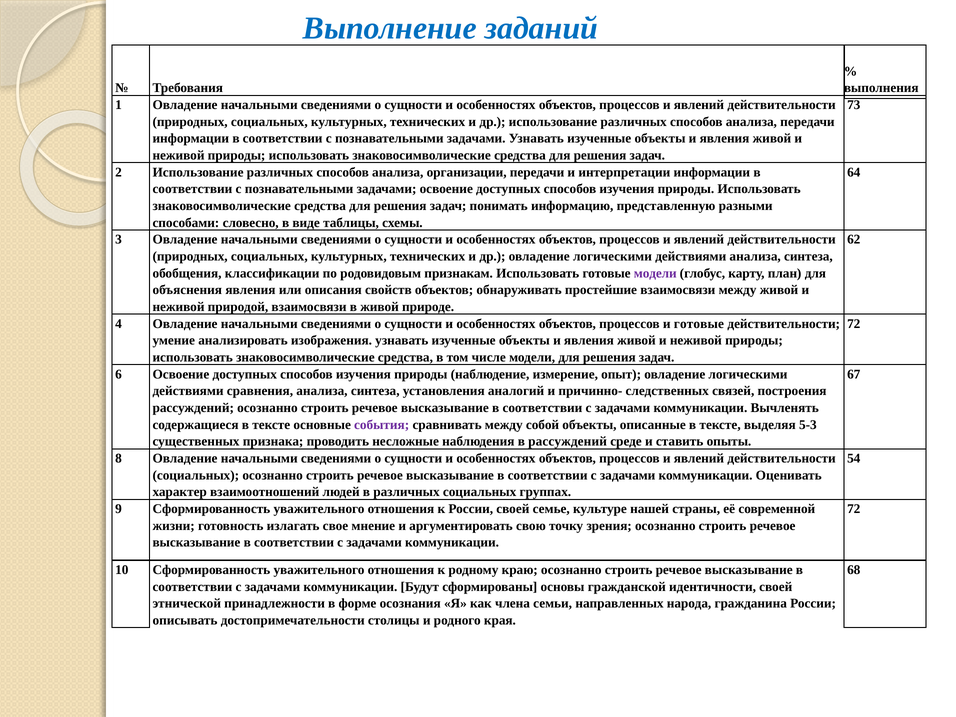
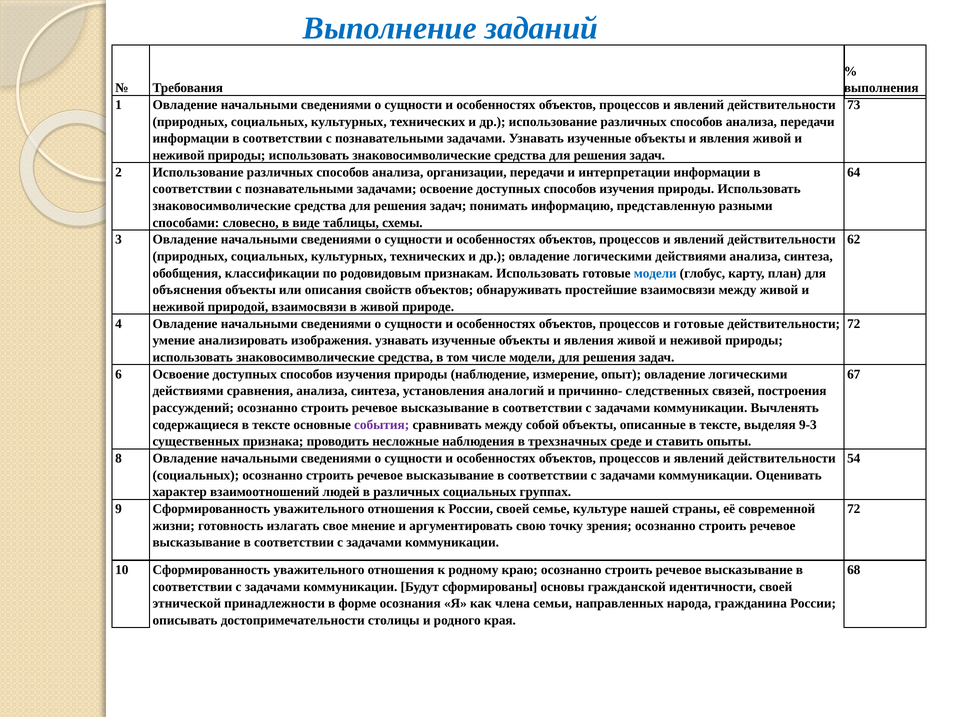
модели at (655, 273) colour: purple -> blue
объяснения явления: явления -> объекты
5-3: 5-3 -> 9-3
в рассуждений: рассуждений -> трехзначных
